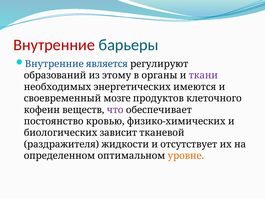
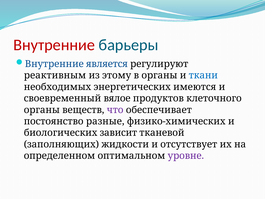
образований: образований -> реактивным
ткани colour: purple -> blue
мозге: мозге -> вялое
кофеин at (42, 110): кофеин -> органы
кровью: кровью -> разные
раздражителя: раздражителя -> заполняющих
уровне colour: orange -> purple
